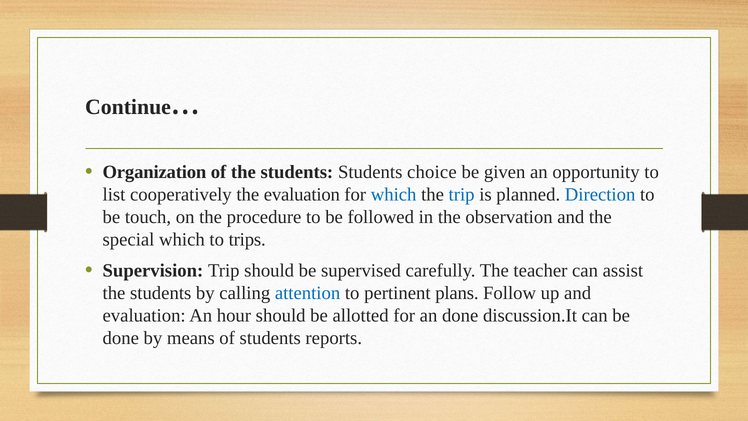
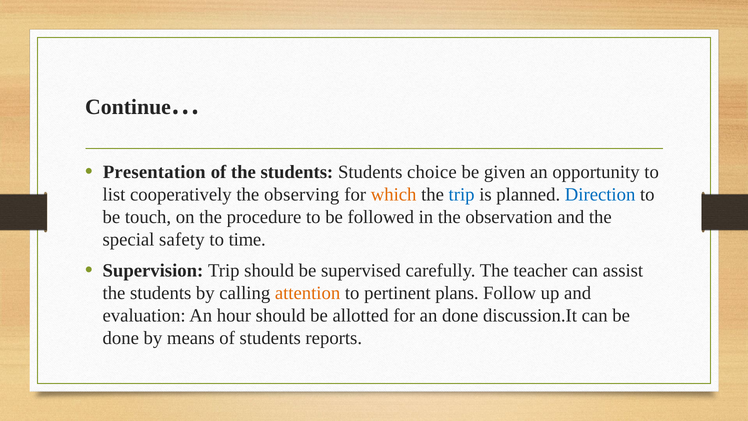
Organization: Organization -> Presentation
the evaluation: evaluation -> observing
which at (394, 195) colour: blue -> orange
special which: which -> safety
trips: trips -> time
attention colour: blue -> orange
